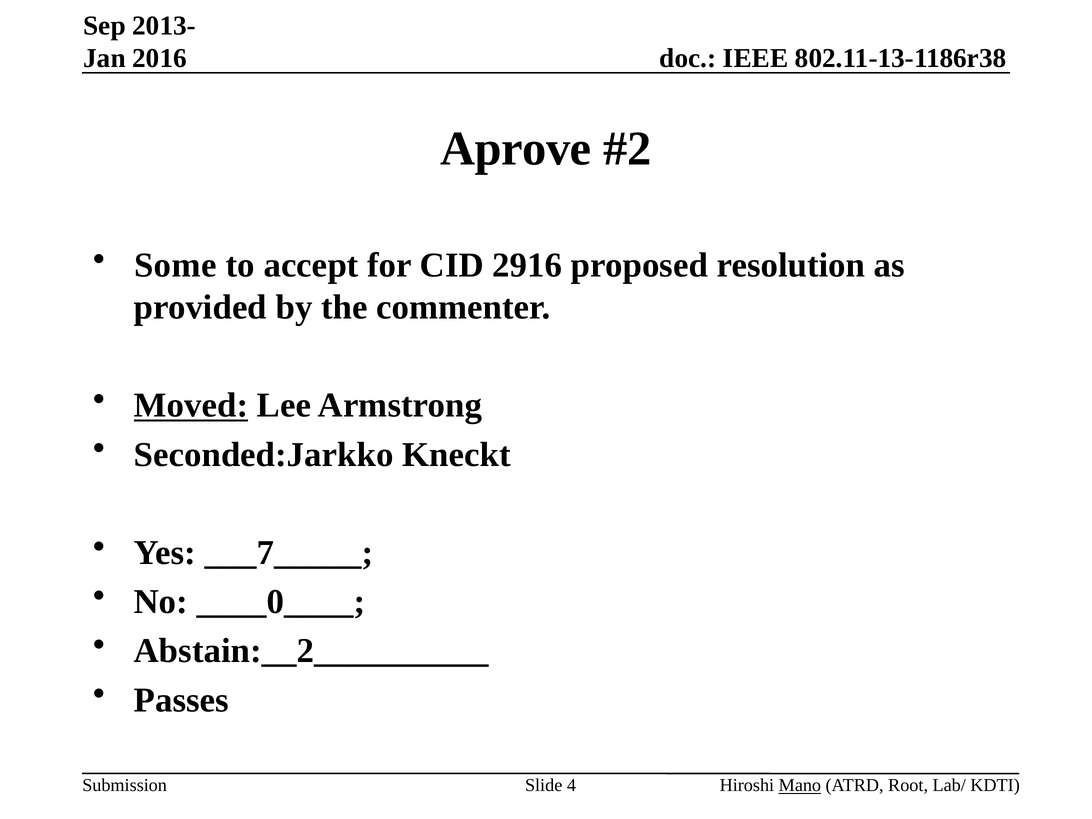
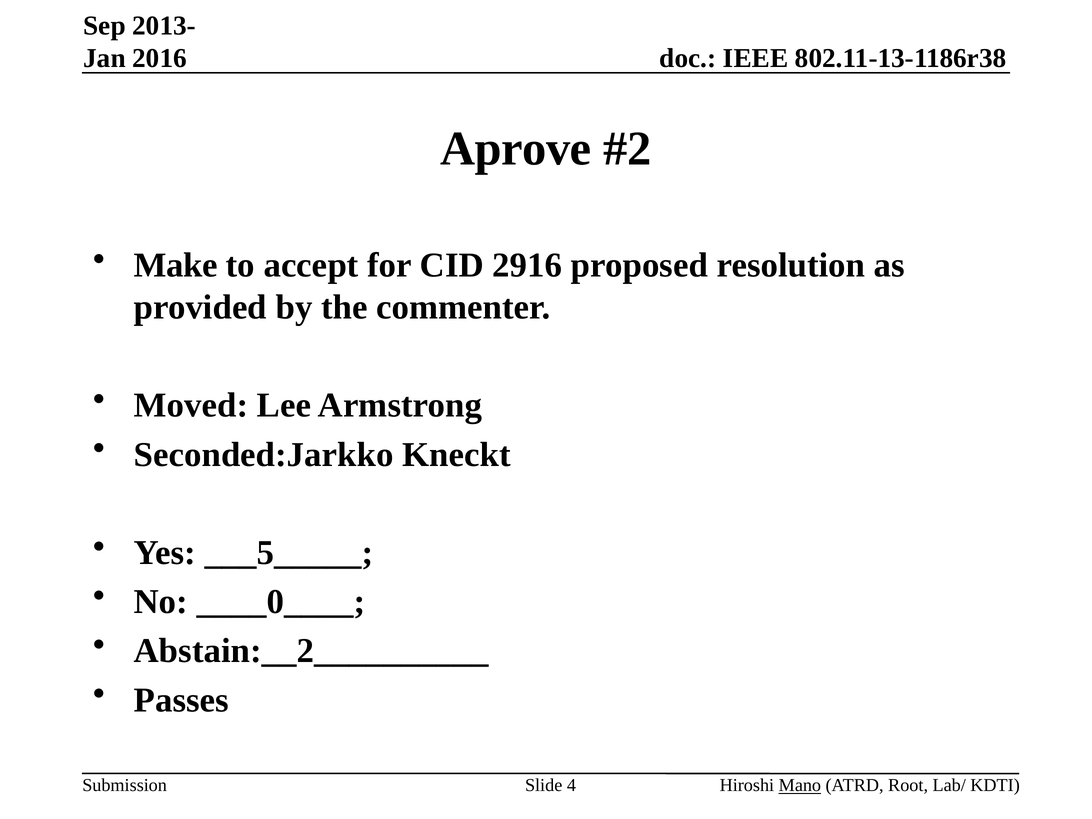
Some: Some -> Make
Moved underline: present -> none
___7_____: ___7_____ -> ___5_____
